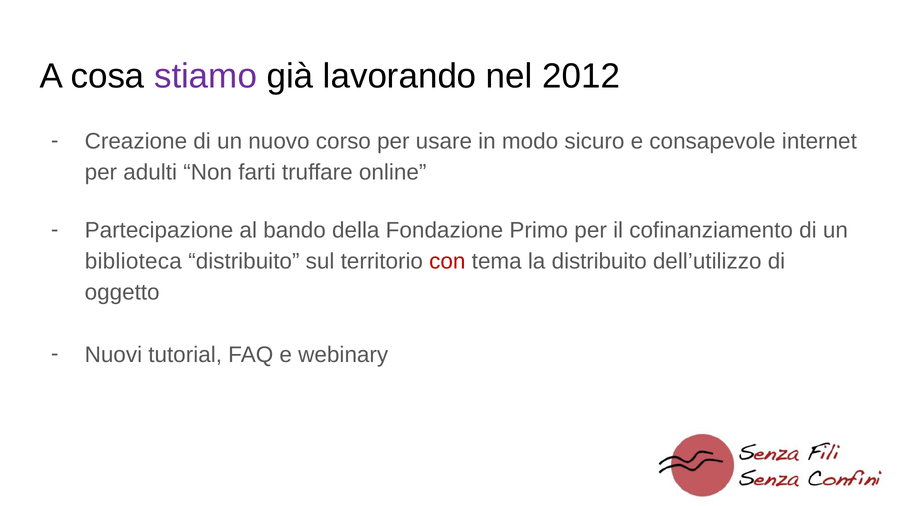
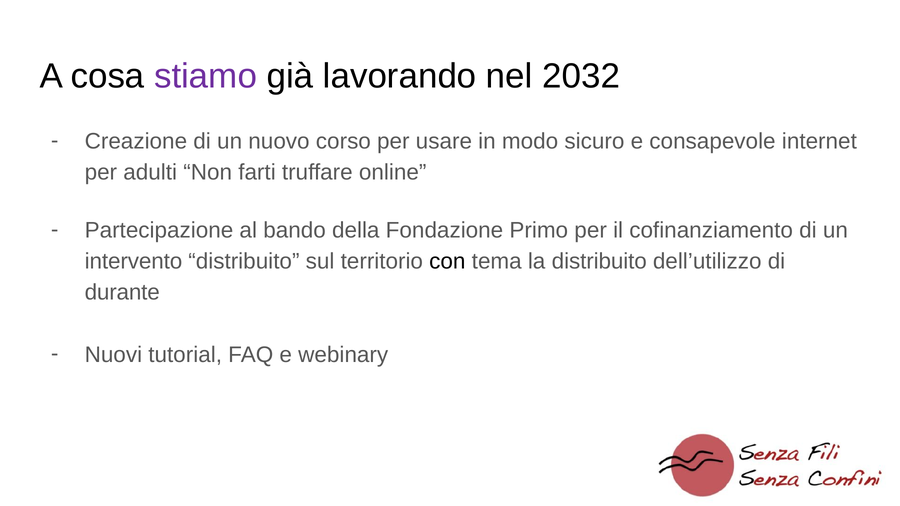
2012: 2012 -> 2032
biblioteca: biblioteca -> intervento
con colour: red -> black
oggetto: oggetto -> durante
